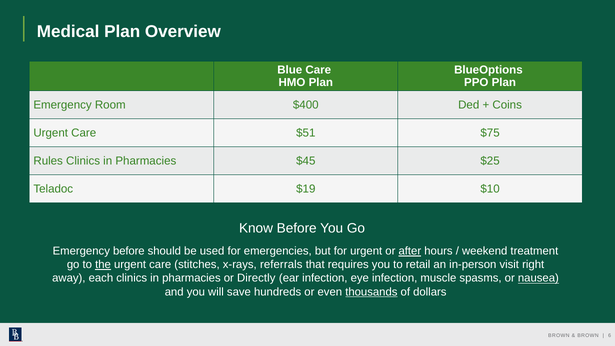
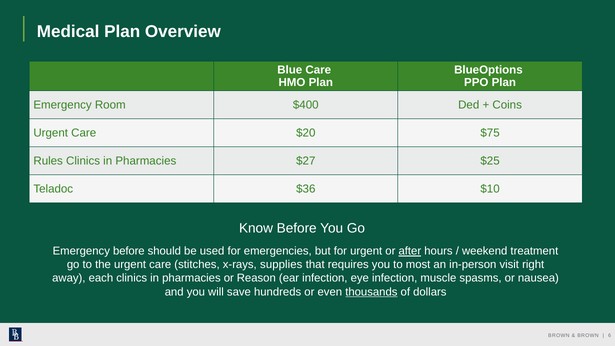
$51: $51 -> $20
$45: $45 -> $27
$19: $19 -> $36
the underline: present -> none
referrals: referrals -> supplies
retail: retail -> most
Directly: Directly -> Reason
nausea underline: present -> none
